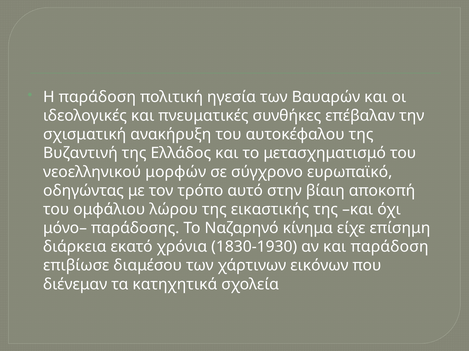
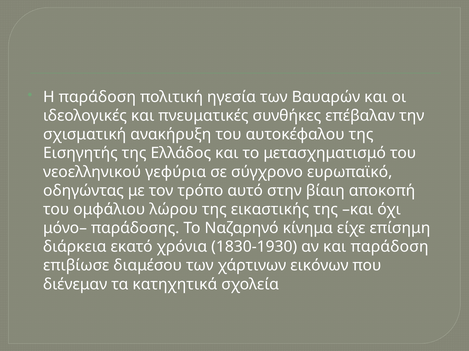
Βυζαντινή: Βυζαντινή -> Εισηγητής
μορφών: μορφών -> γεφύρια
